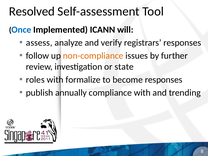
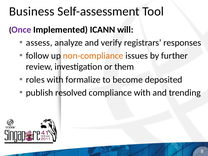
Resolved: Resolved -> Business
Once colour: blue -> purple
state: state -> them
become responses: responses -> deposited
annually: annually -> resolved
